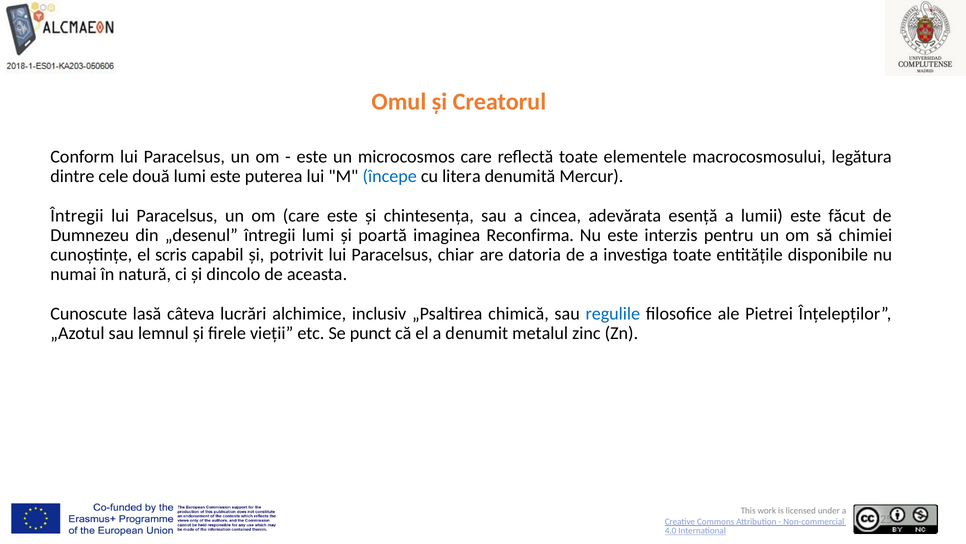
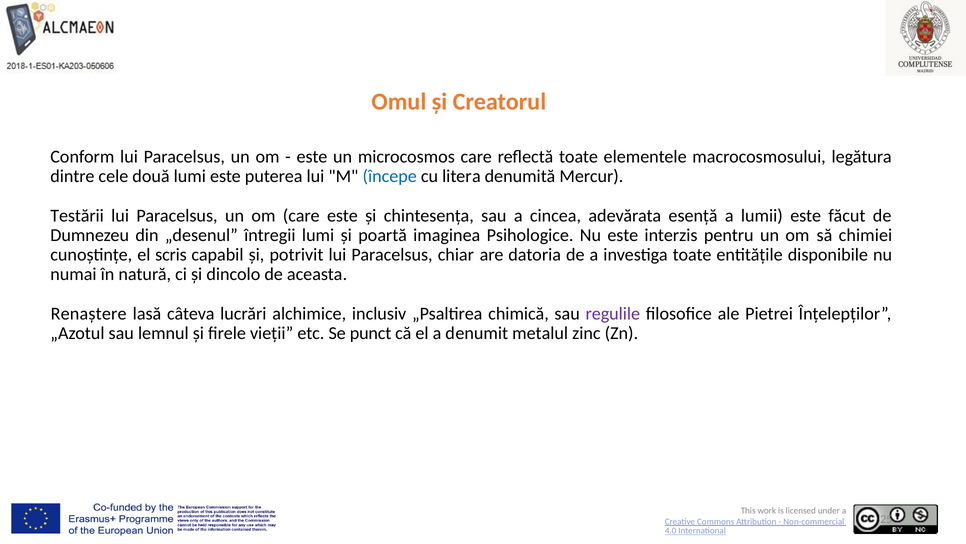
Întregii at (77, 215): Întregii -> Testării
Reconfirma: Reconfirma -> Psihologice
Cunoscute: Cunoscute -> Renaștere
regulile colour: blue -> purple
